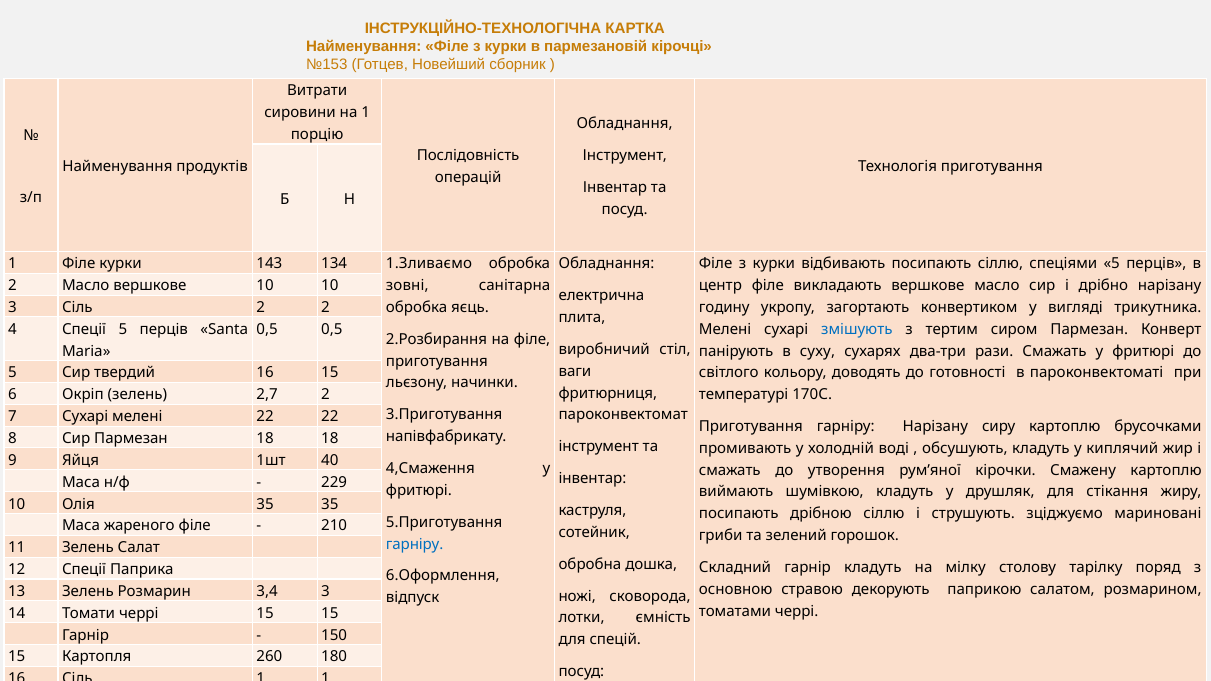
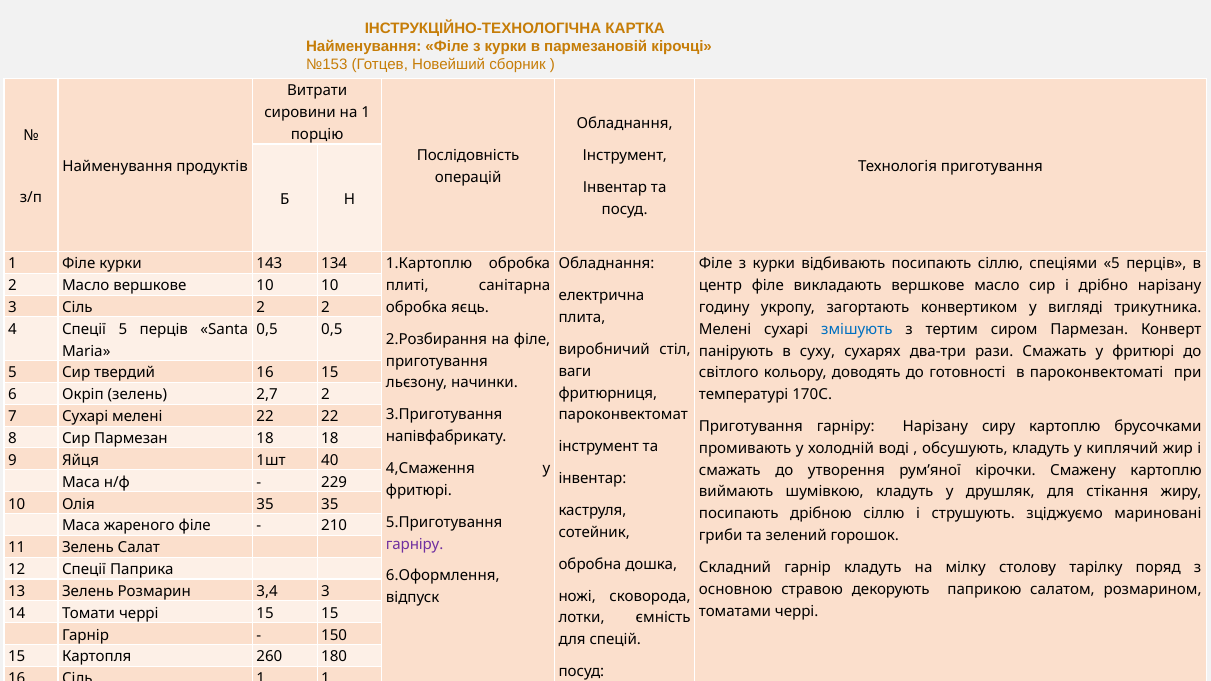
1.Зливаємо: 1.Зливаємо -> 1.Картоплю
зовні: зовні -> плиті
гарніру at (415, 544) colour: blue -> purple
